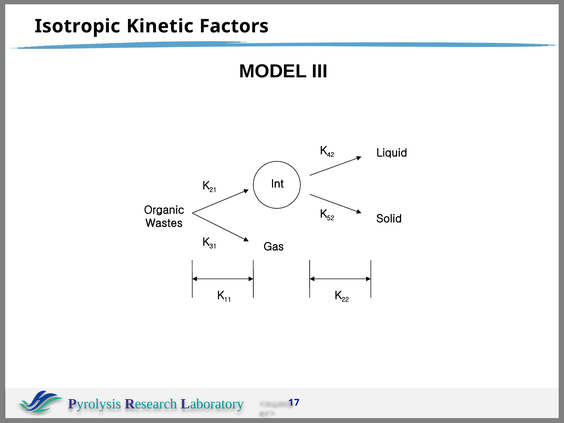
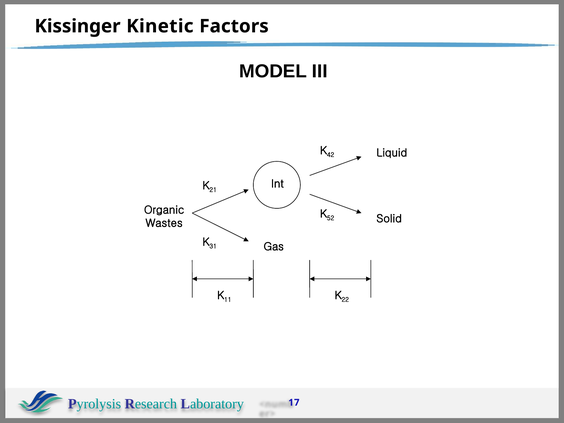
Isotropic: Isotropic -> Kissinger
